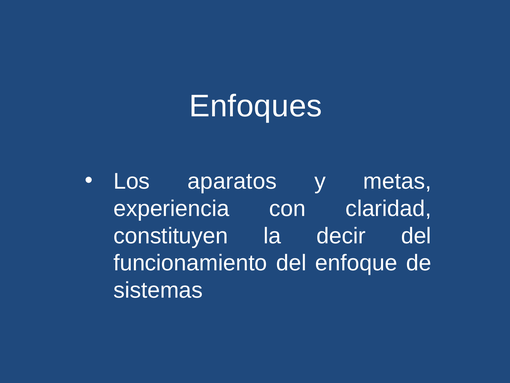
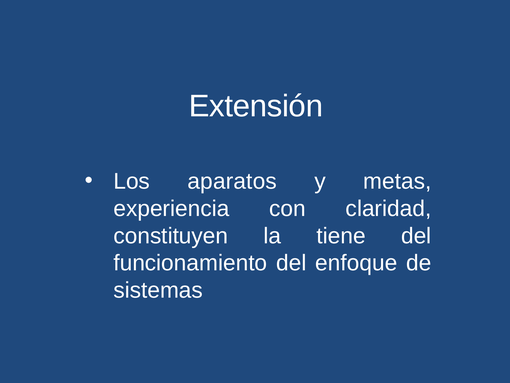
Enfoques: Enfoques -> Extensión
decir: decir -> tiene
